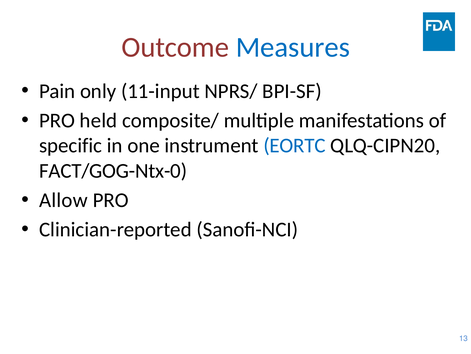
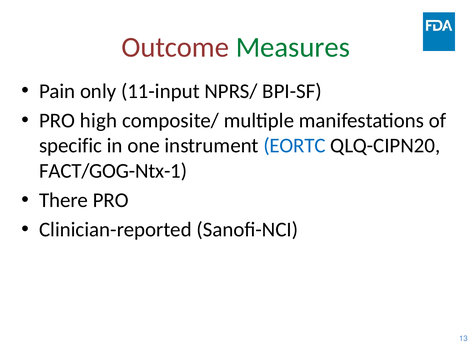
Measures colour: blue -> green
held: held -> high
FACT/GOG-Ntx-0: FACT/GOG-Ntx-0 -> FACT/GOG-Ntx-1
Allow: Allow -> There
